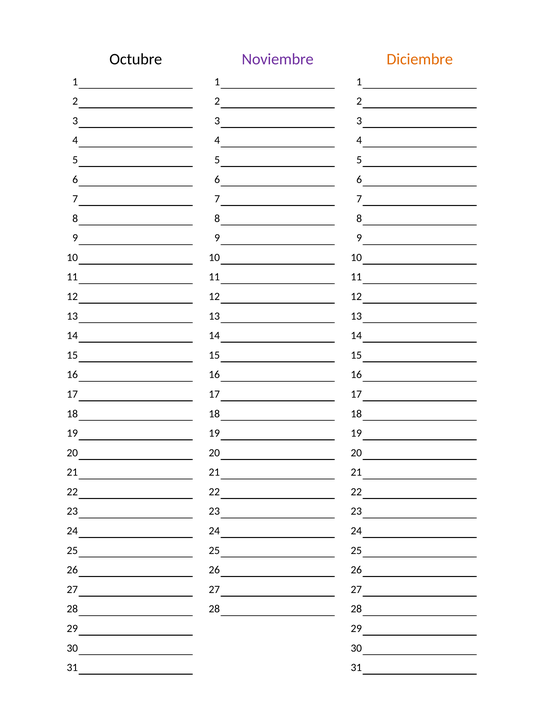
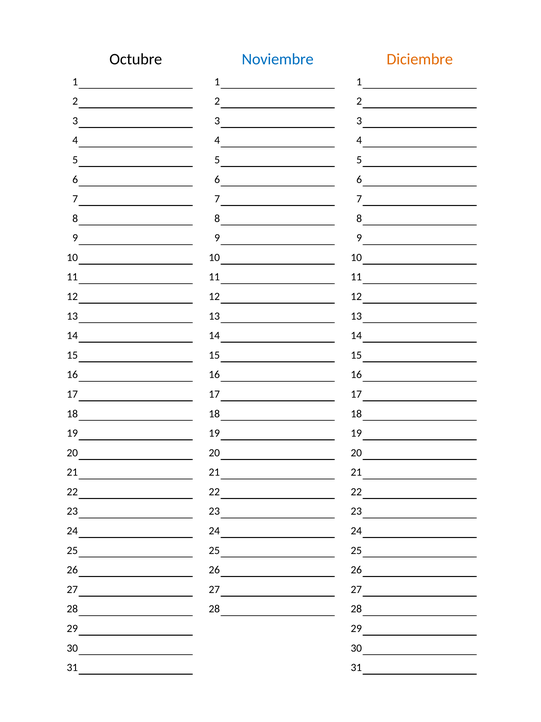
Noviembre colour: purple -> blue
